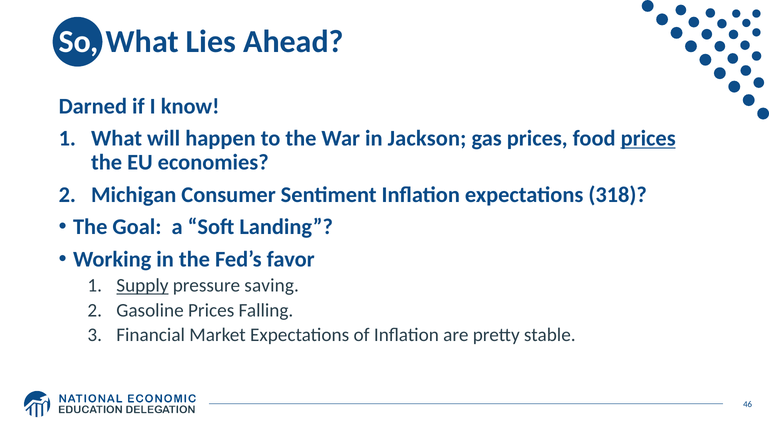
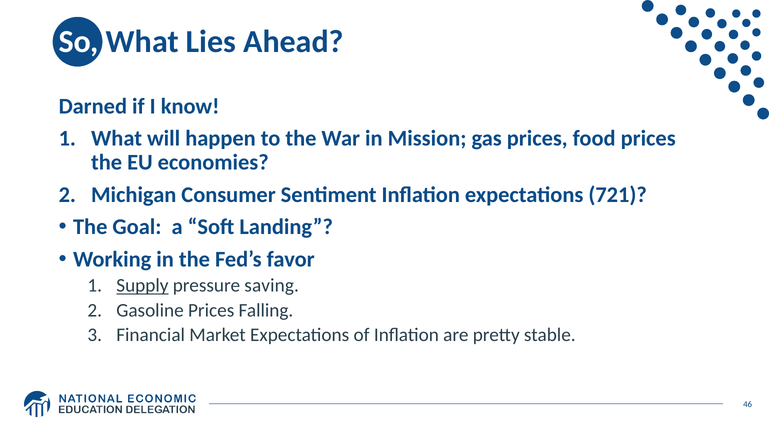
Jackson: Jackson -> Mission
prices at (648, 139) underline: present -> none
318: 318 -> 721
